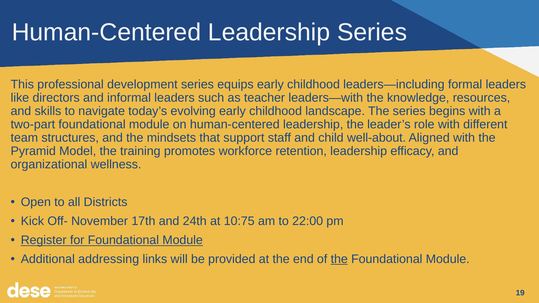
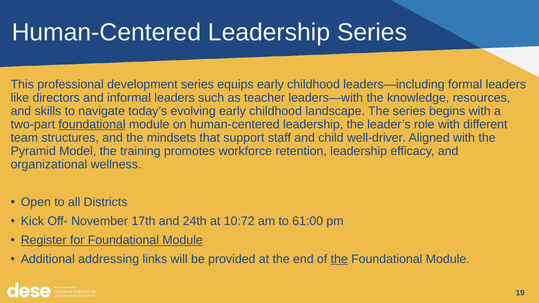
foundational at (92, 124) underline: none -> present
well-about: well-about -> well-driver
10:75: 10:75 -> 10:72
22:00: 22:00 -> 61:00
